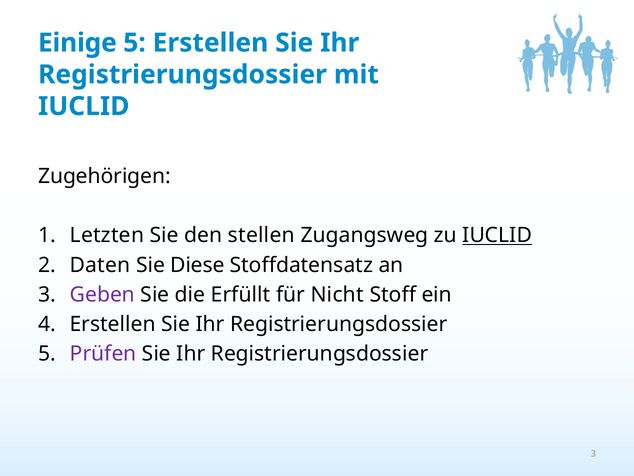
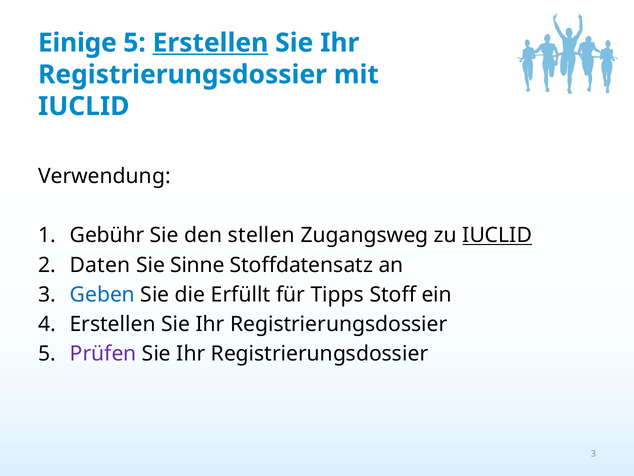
Erstellen at (210, 43) underline: none -> present
Zugehörigen: Zugehörigen -> Verwendung
Letzten: Letzten -> Gebühr
Diese: Diese -> Sinne
Geben colour: purple -> blue
Nicht: Nicht -> Tipps
